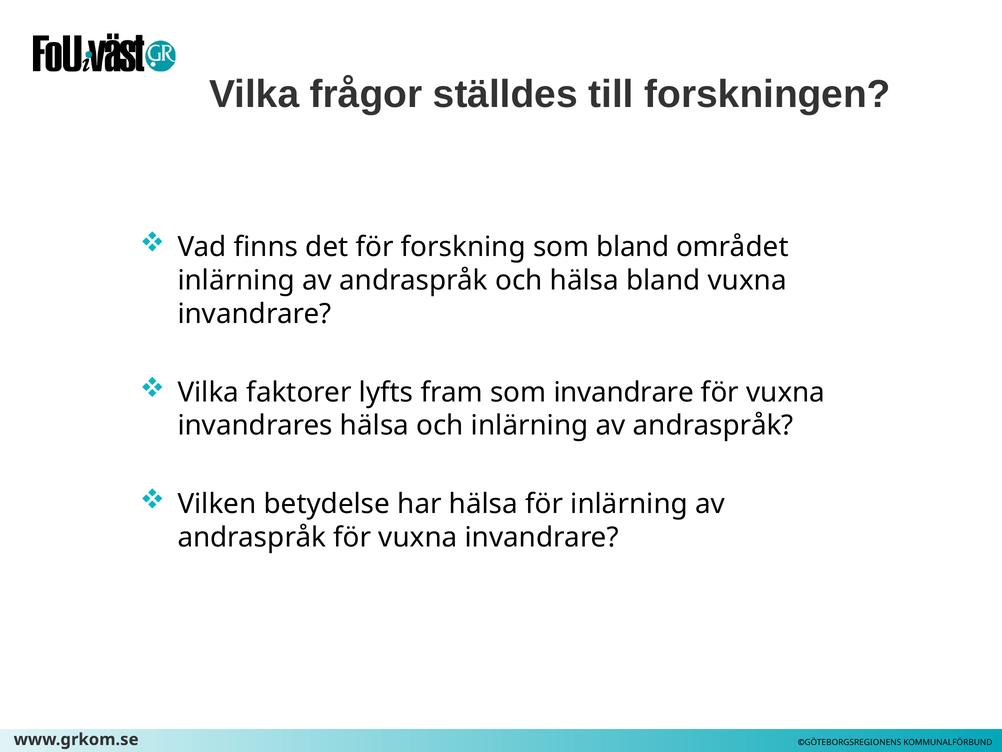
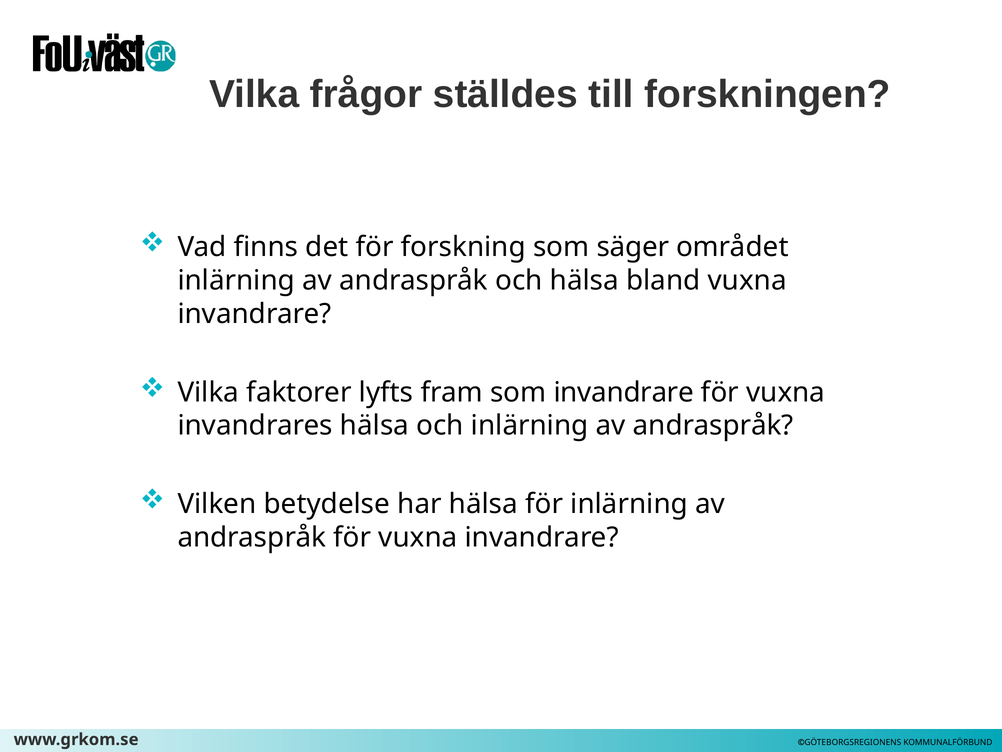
som bland: bland -> säger
